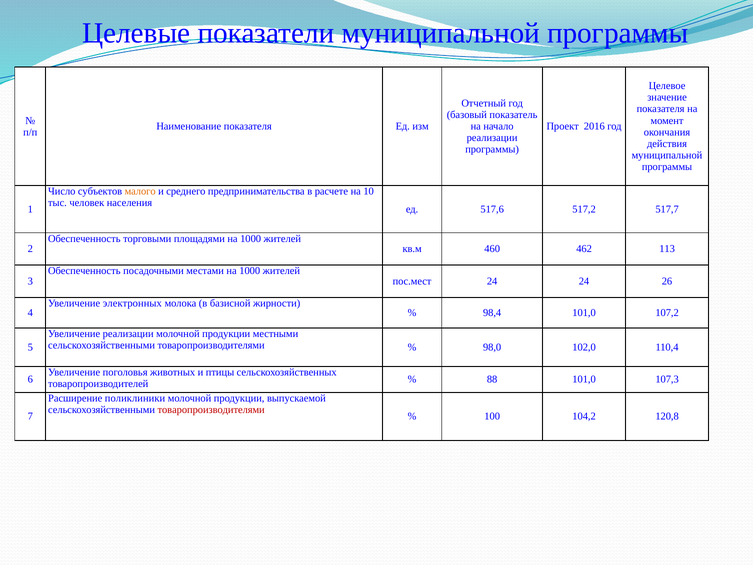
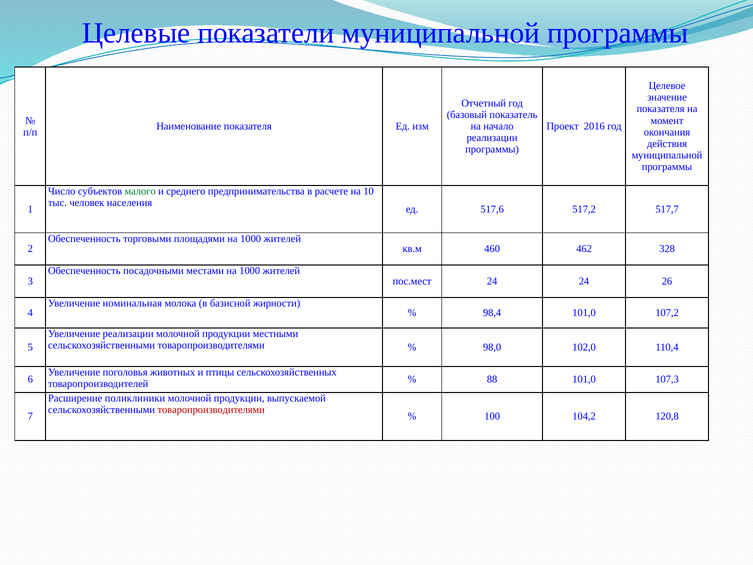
малого colour: orange -> green
113: 113 -> 328
электронных: электронных -> номинальная
